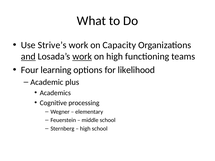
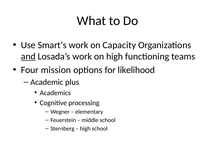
Strive’s: Strive’s -> Smart’s
work at (82, 57) underline: present -> none
learning: learning -> mission
